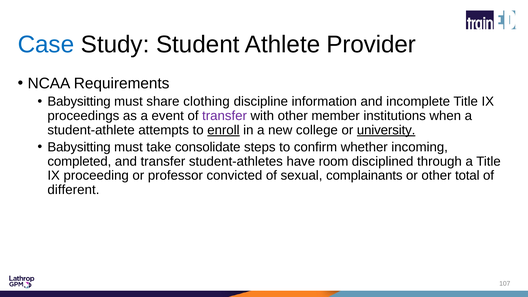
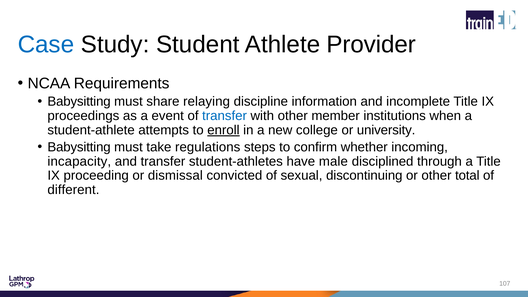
clothing: clothing -> relaying
transfer at (225, 116) colour: purple -> blue
university underline: present -> none
consolidate: consolidate -> regulations
completed: completed -> incapacity
room: room -> male
professor: professor -> dismissal
complainants: complainants -> discontinuing
